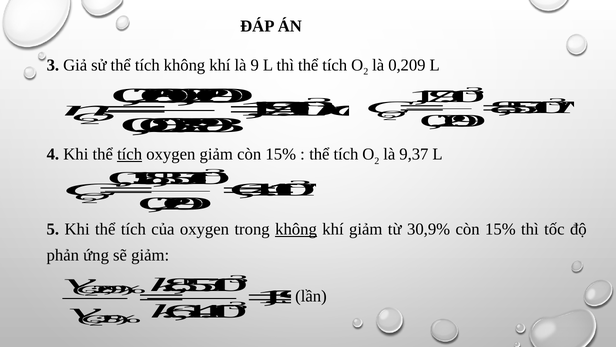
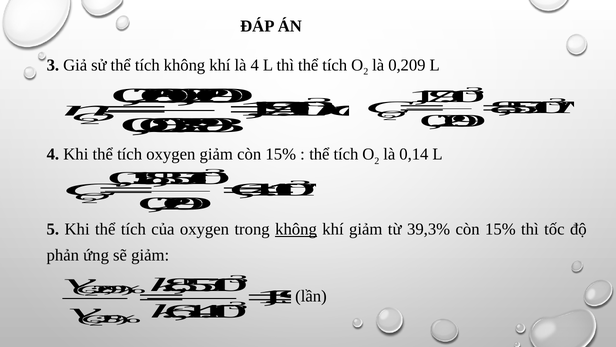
là 9: 9 -> 4
tích at (130, 154) underline: present -> none
9,37: 9,37 -> 0,14
30,9%: 30,9% -> 39,3%
